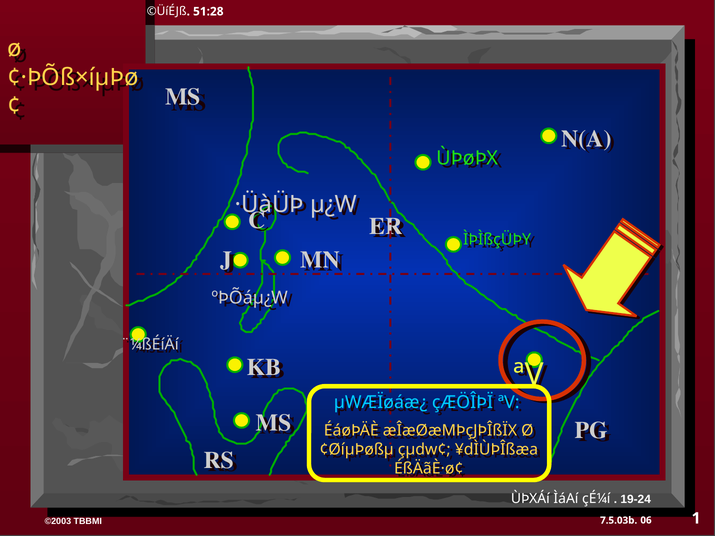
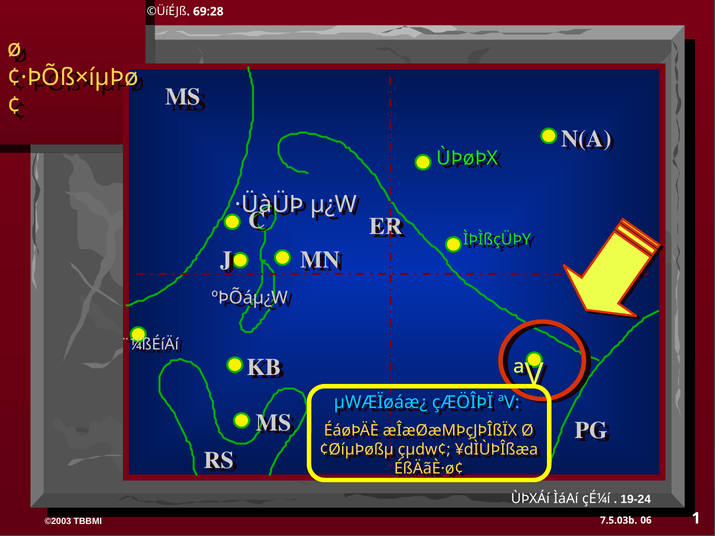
51:28: 51:28 -> 69:28
